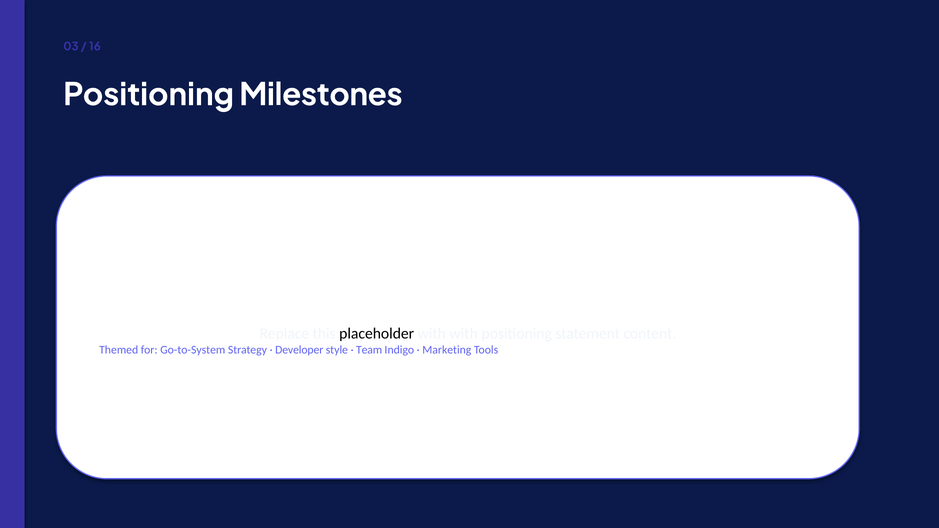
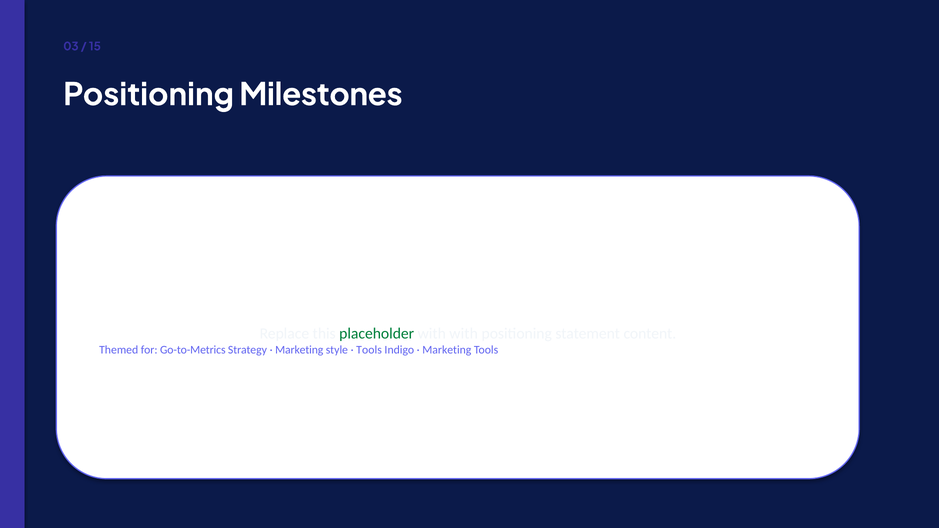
16: 16 -> 15
placeholder colour: black -> green
Go-to-System: Go-to-System -> Go-to-Metrics
Developer at (299, 350): Developer -> Marketing
Team at (369, 350): Team -> Tools
